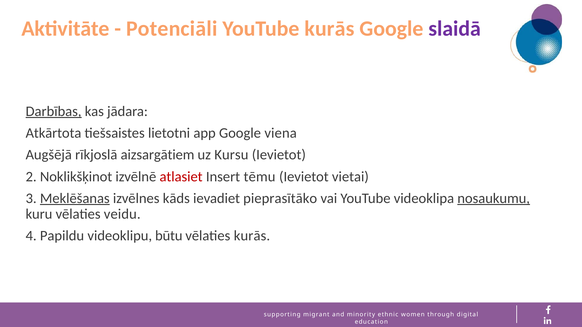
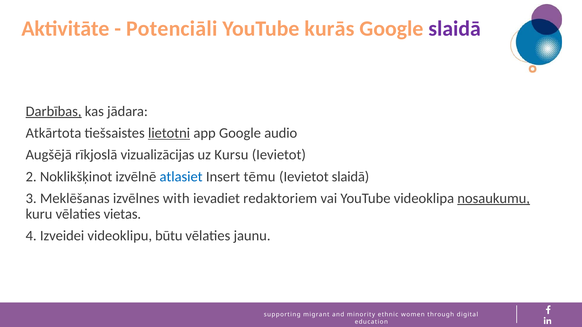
lietotni underline: none -> present
viena: viena -> audio
aizsargātiem: aizsargātiem -> vizualizācijas
atlasiet colour: red -> blue
Ievietot vietai: vietai -> slaidā
Meklēšanas underline: present -> none
kāds: kāds -> with
pieprasītāko: pieprasītāko -> redaktoriem
veidu: veidu -> vietas
Papildu: Papildu -> Izveidei
vēlaties kurās: kurās -> jaunu
